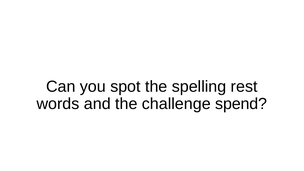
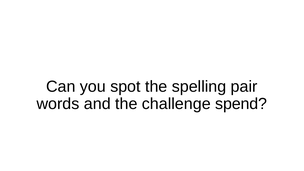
rest: rest -> pair
